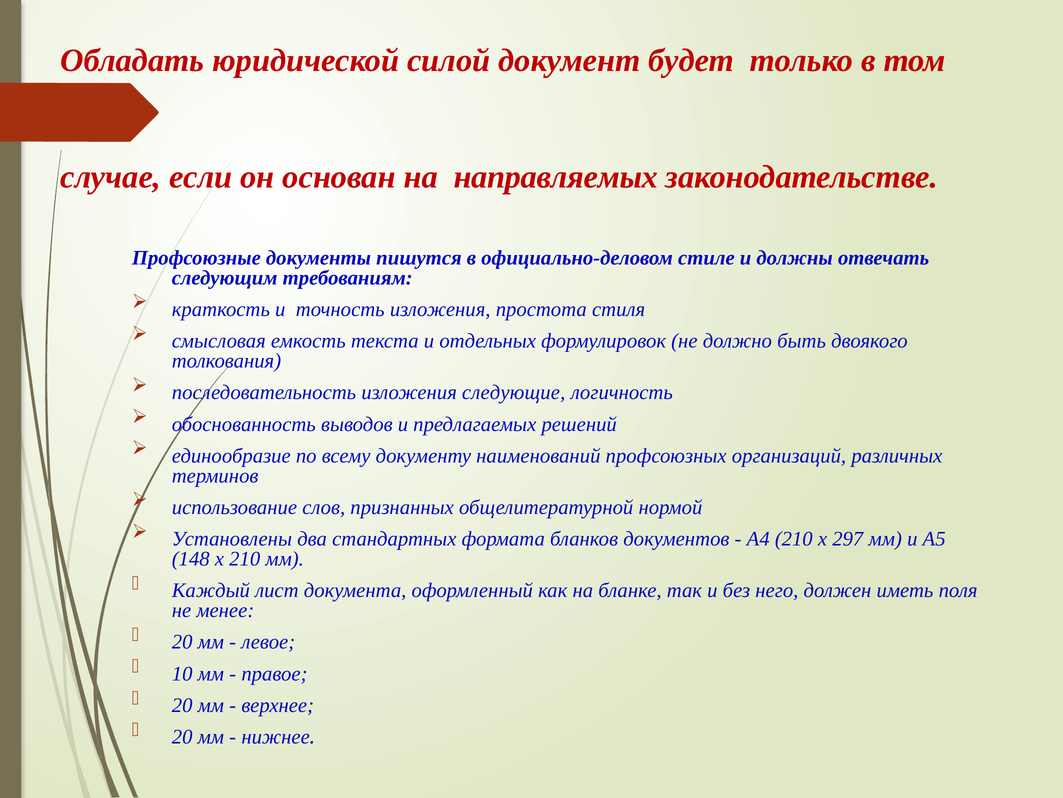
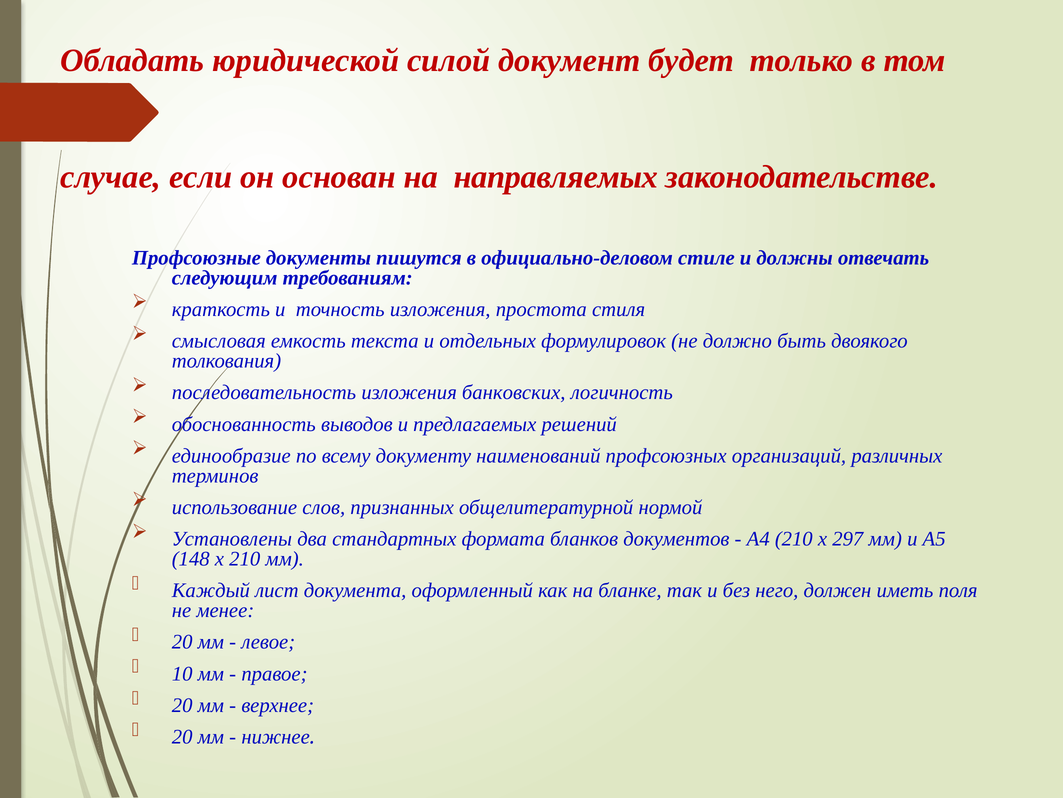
следующие: следующие -> банковских
